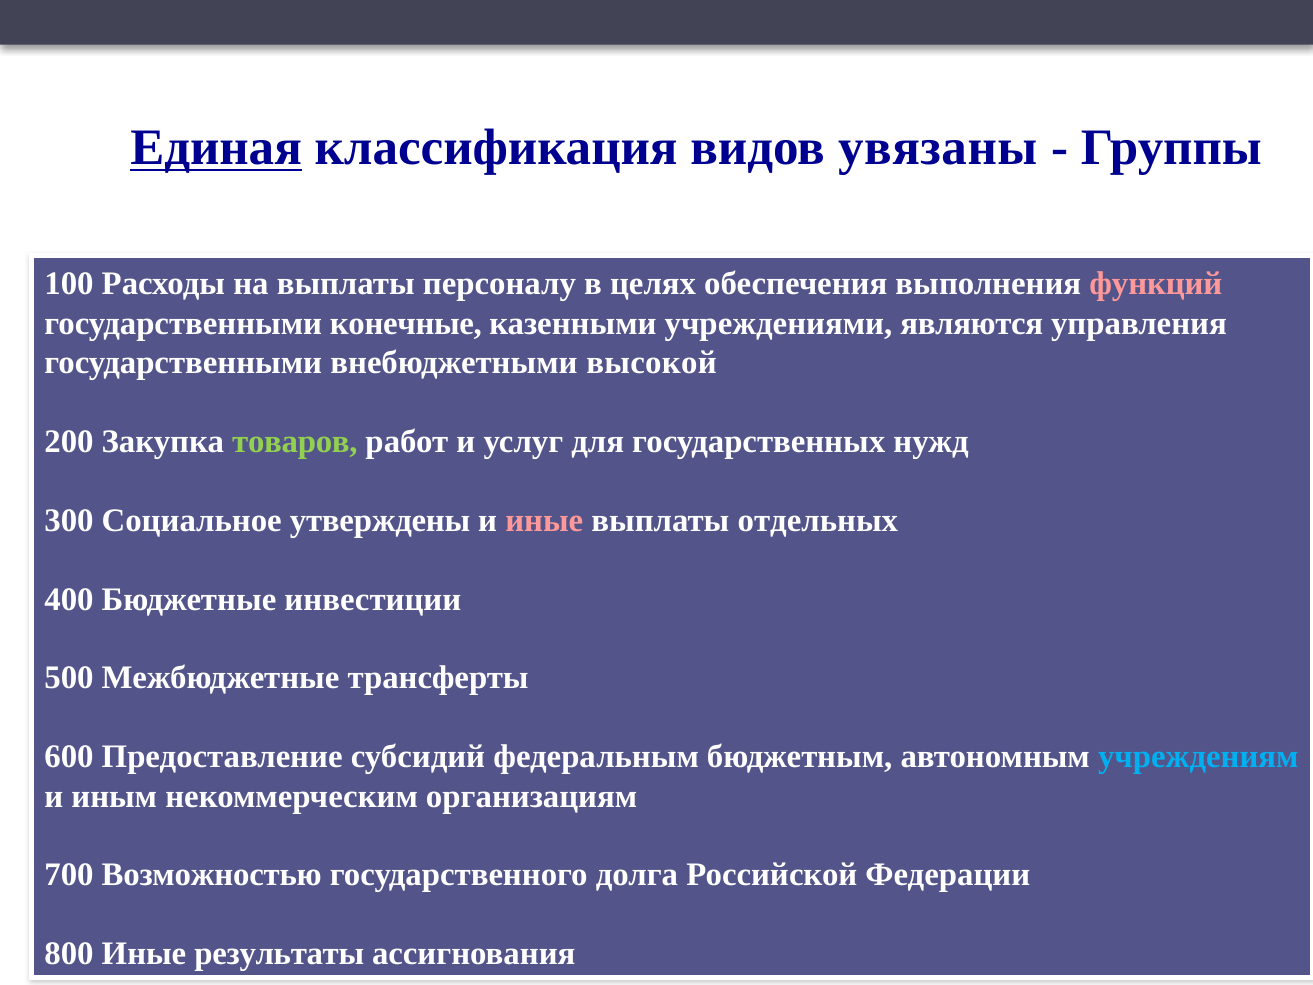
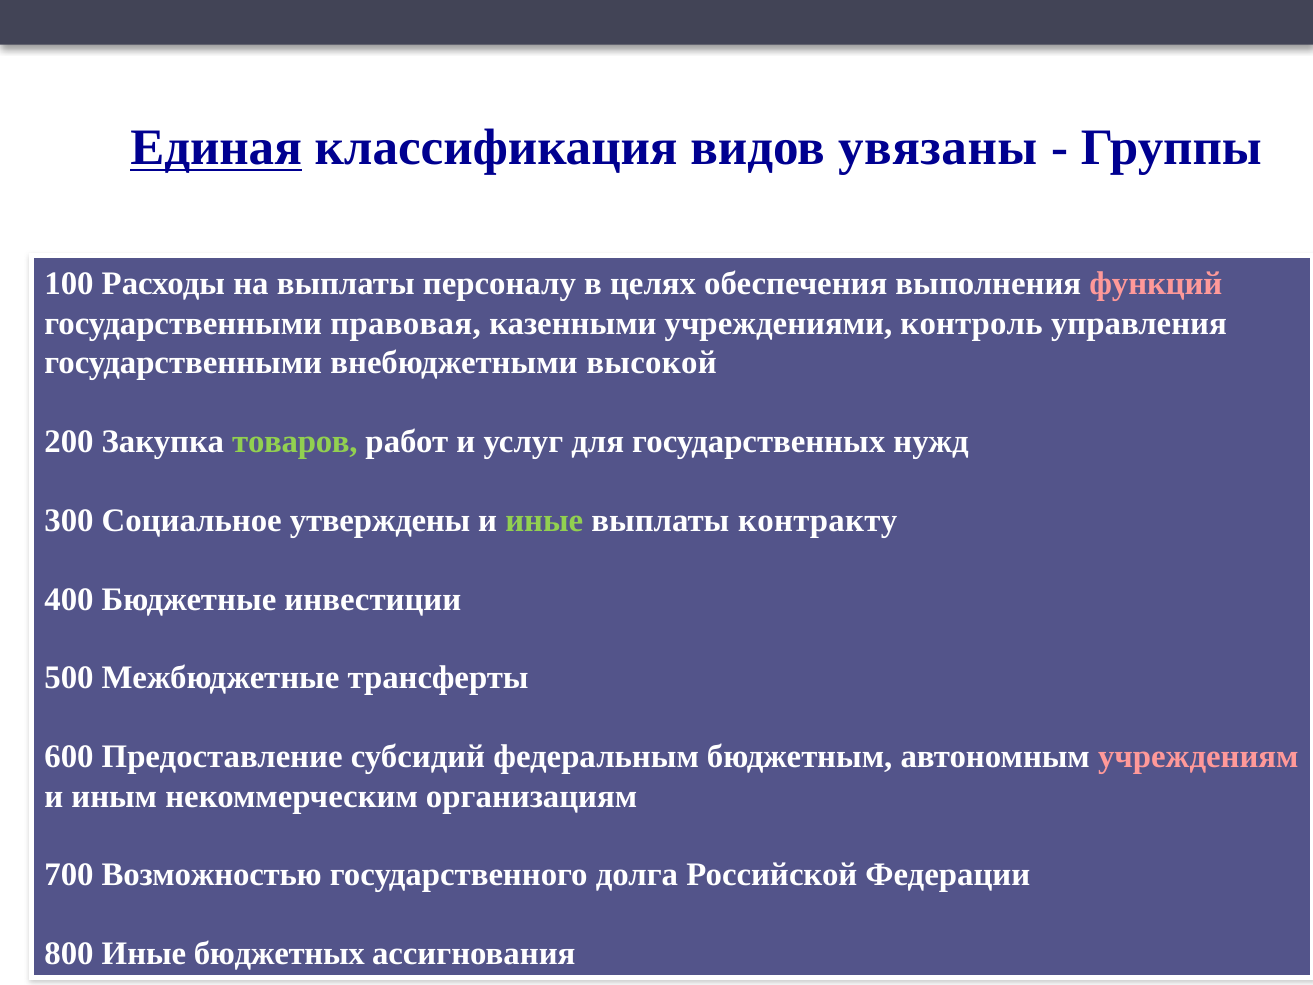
конечные: конечные -> правовая
являются: являются -> контроль
иные at (544, 520) colour: pink -> light green
отдельных: отдельных -> контракту
учреждениям colour: light blue -> pink
результаты: результаты -> бюджетных
